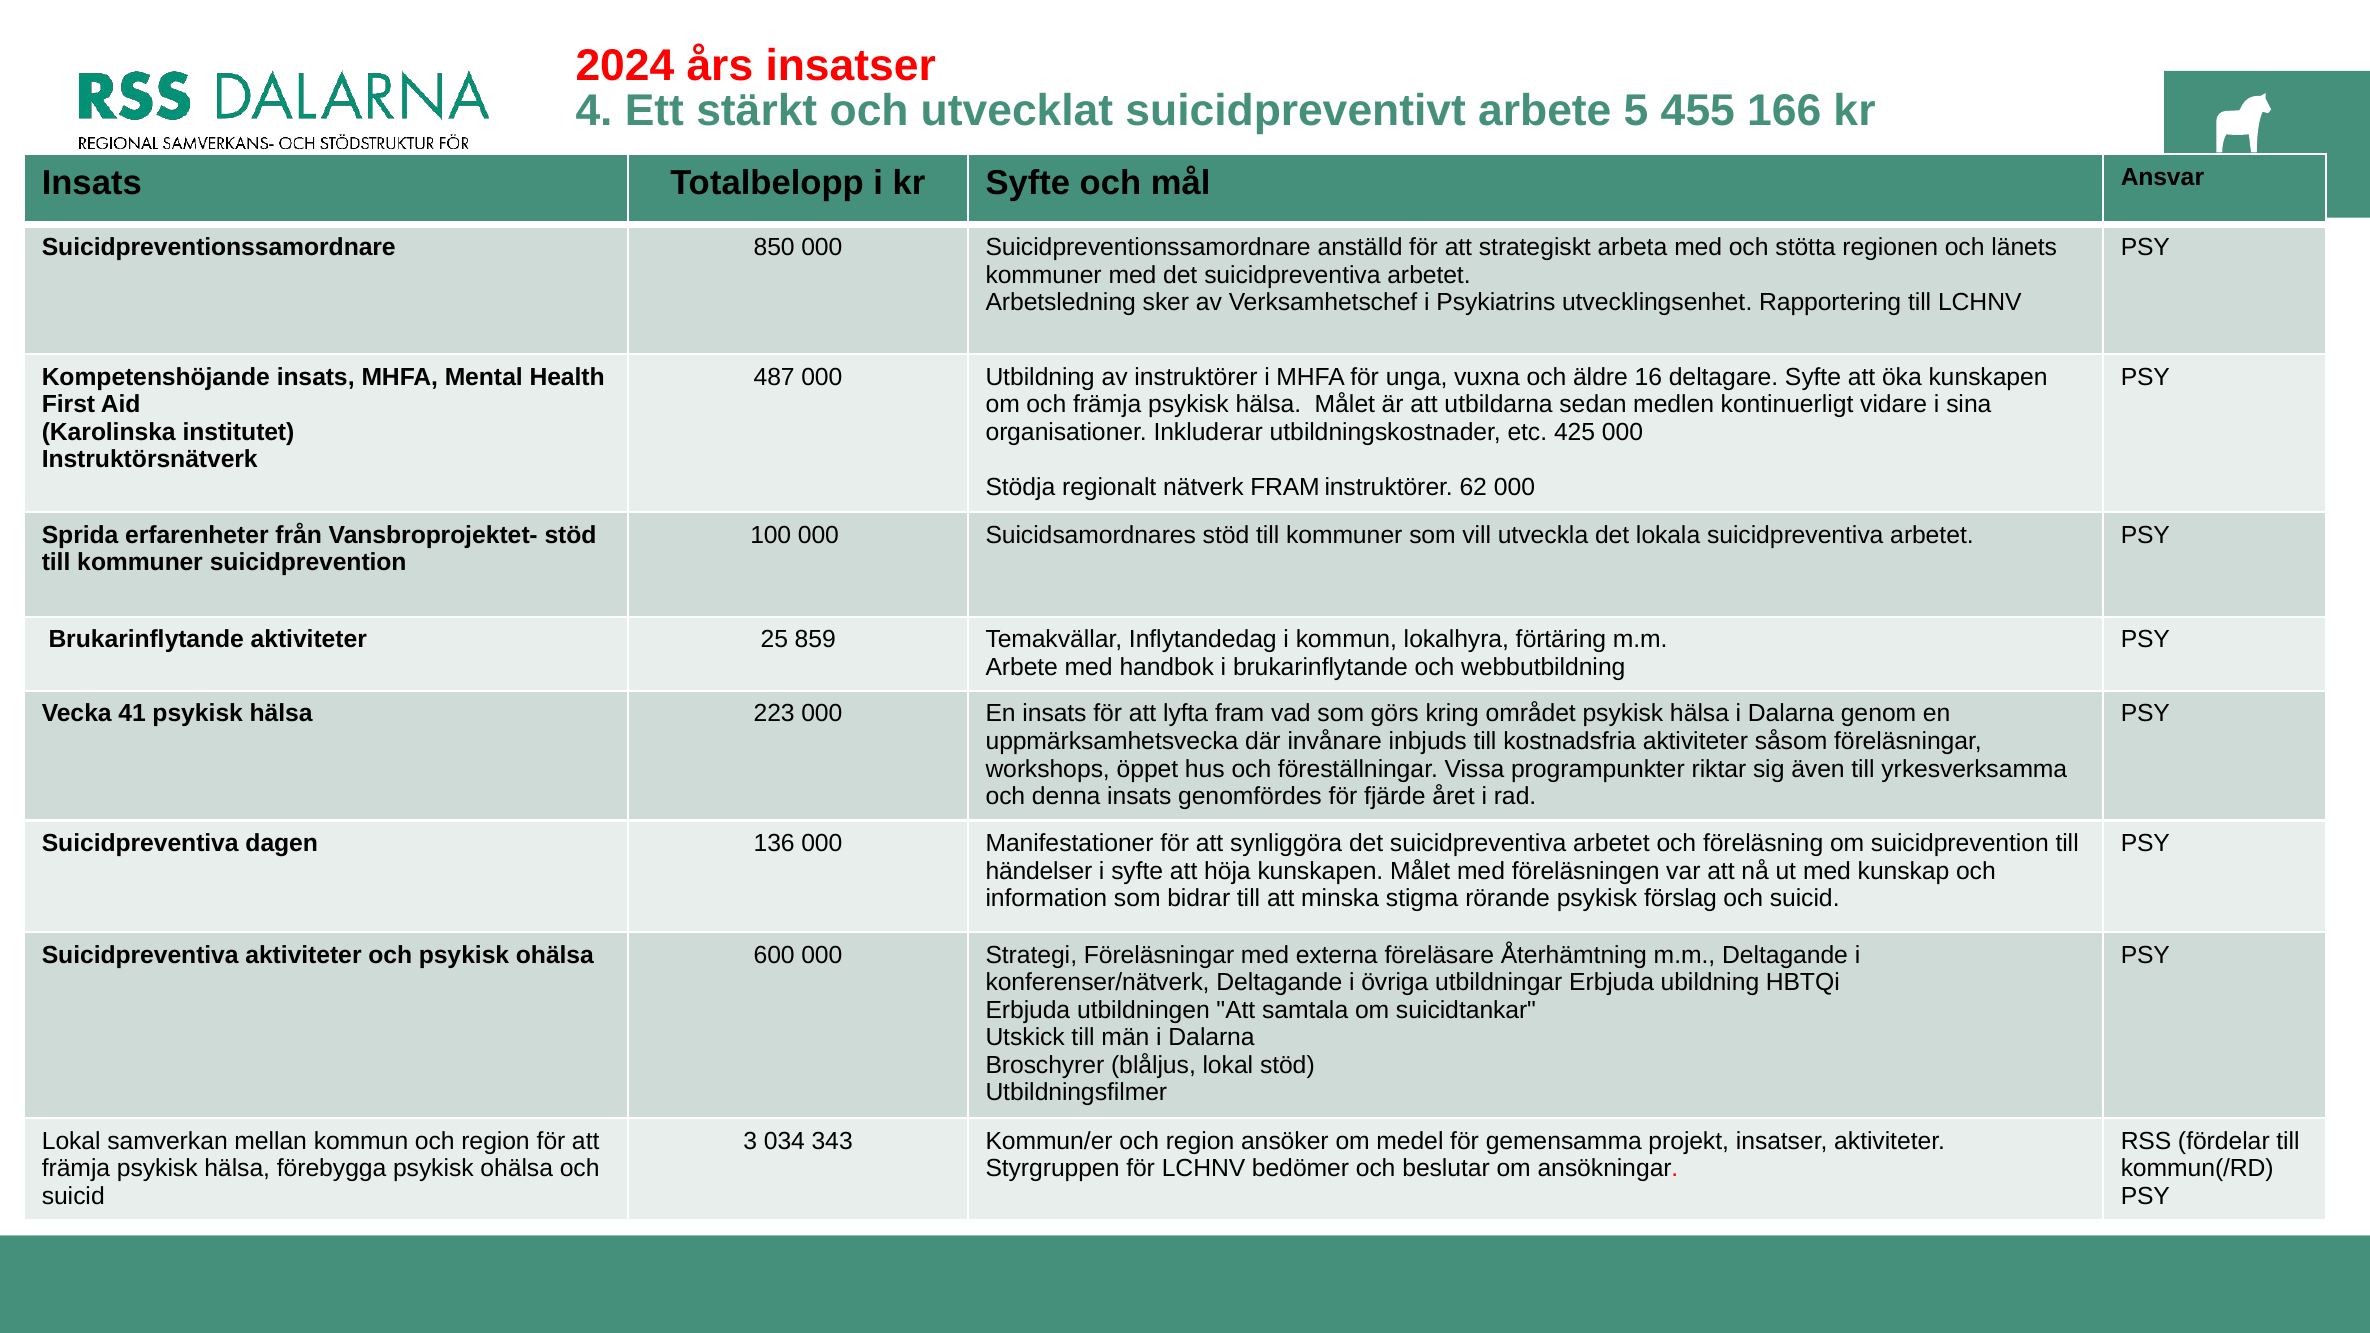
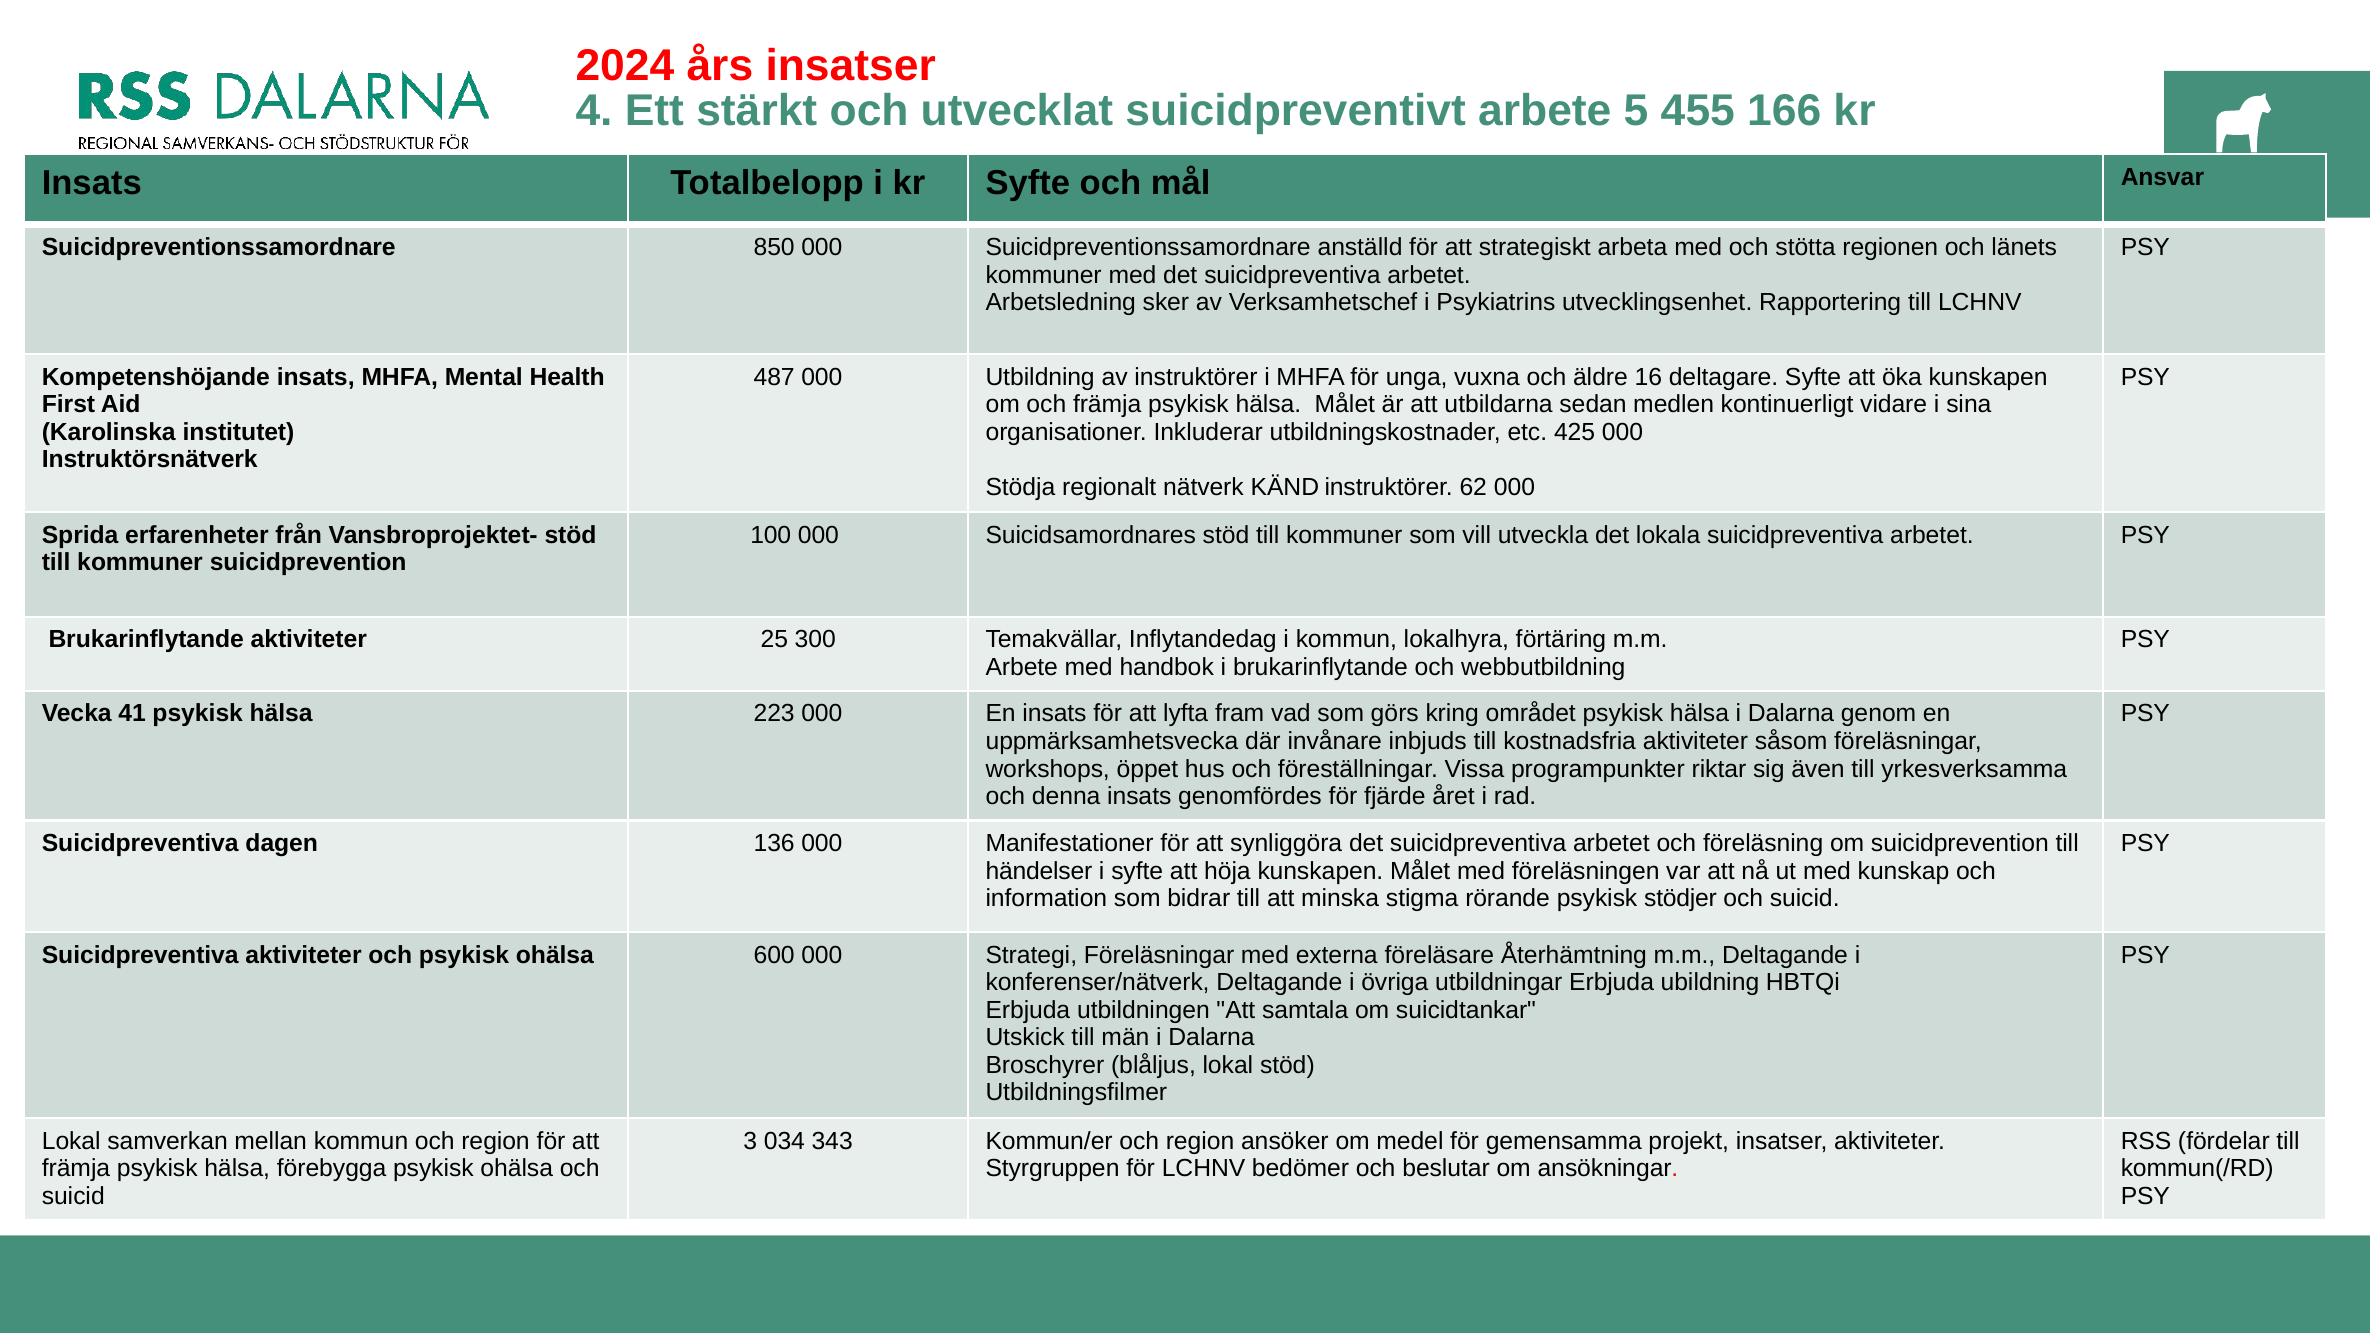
nätverk FRAM: FRAM -> KÄND
859: 859 -> 300
förslag: förslag -> stödjer
